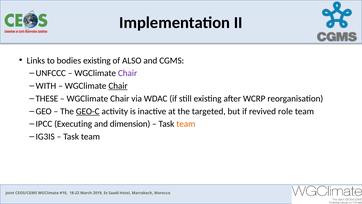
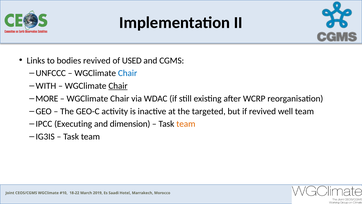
bodies existing: existing -> revived
ALSO: ALSO -> USED
Chair at (128, 73) colour: purple -> blue
THESE: THESE -> MORE
GEO-C underline: present -> none
role: role -> well
